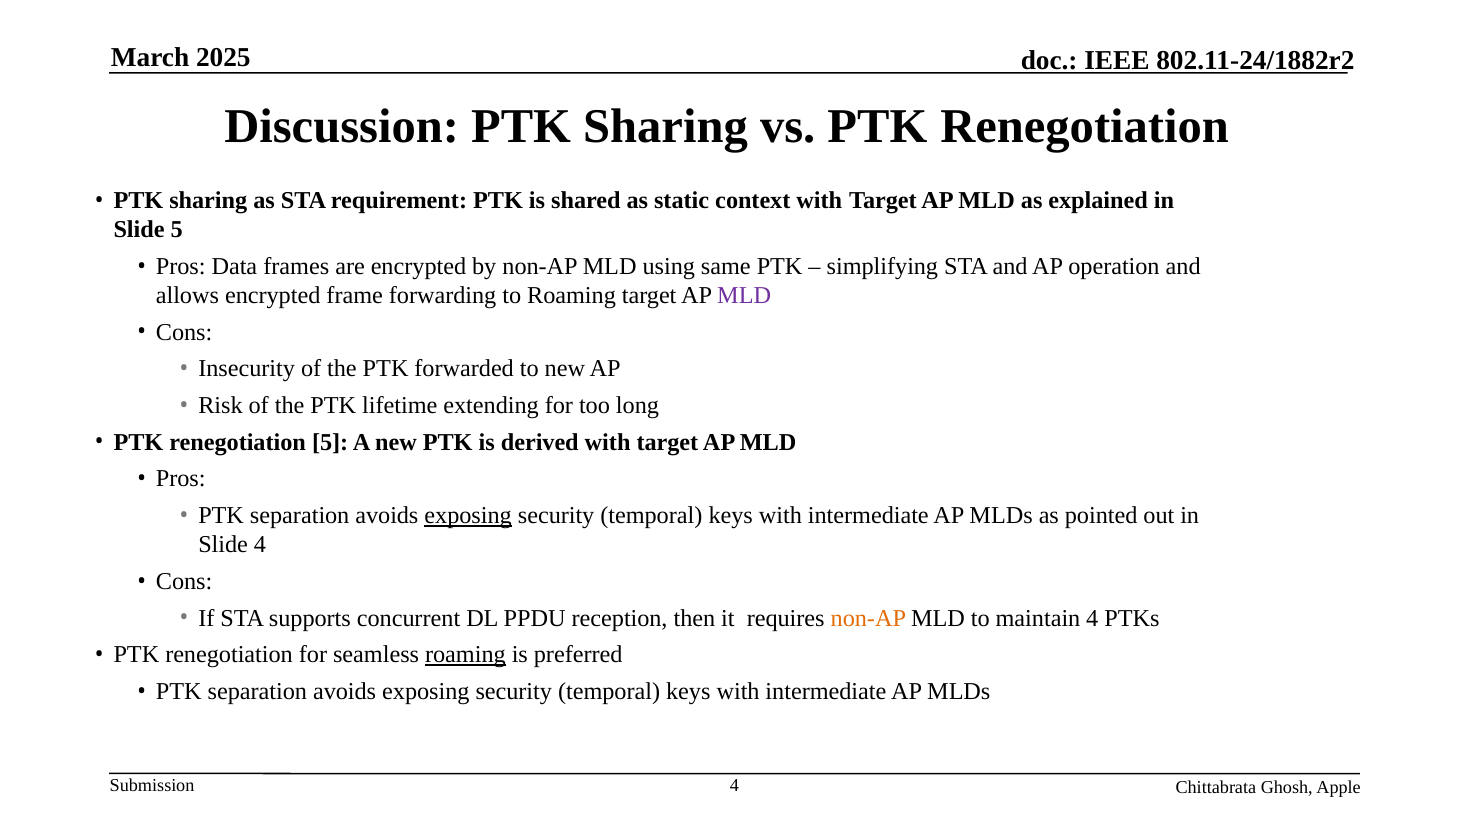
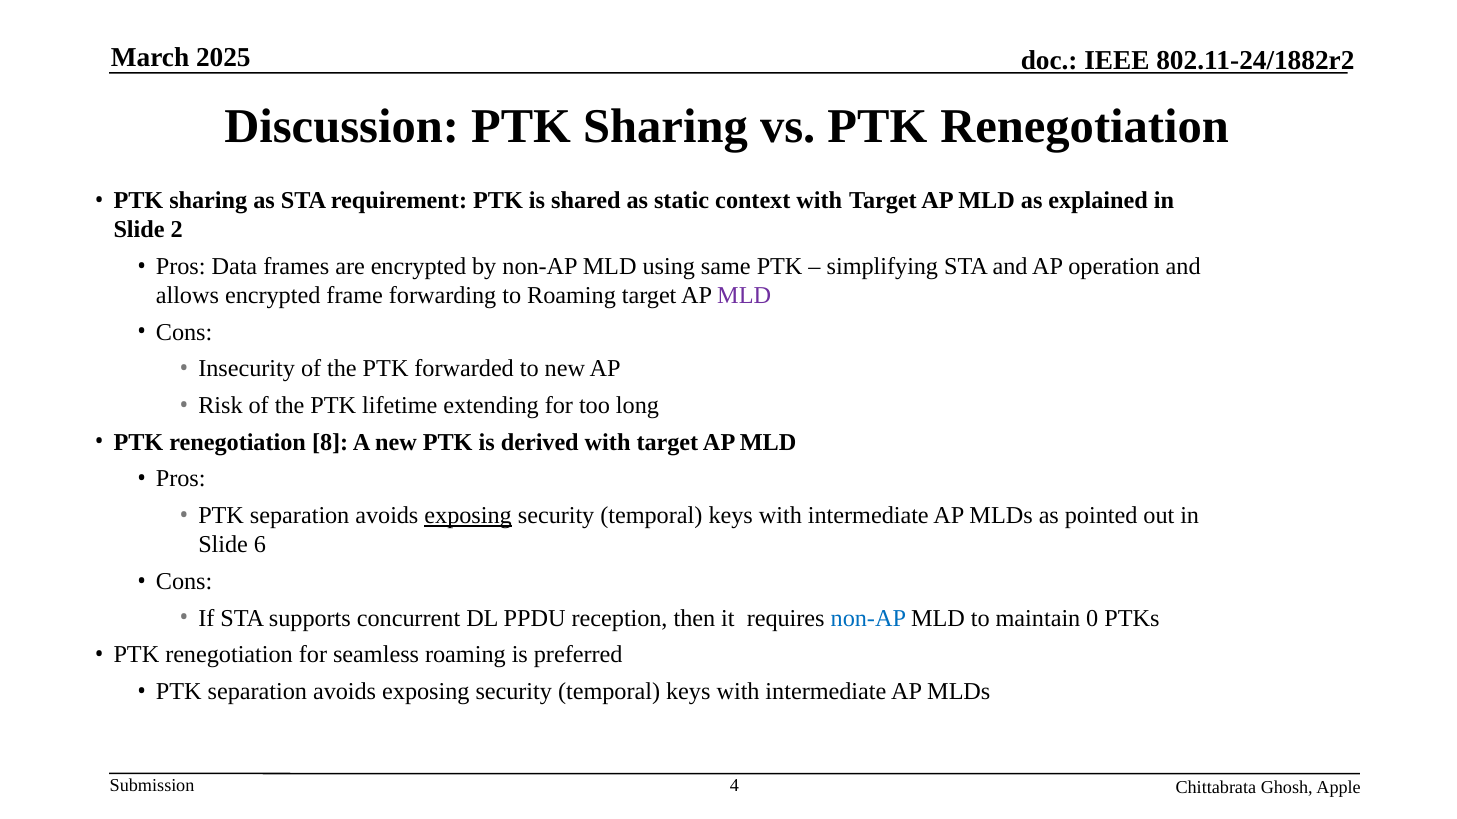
Slide 5: 5 -> 2
renegotiation 5: 5 -> 8
Slide 4: 4 -> 6
non-AP at (868, 619) colour: orange -> blue
maintain 4: 4 -> 0
roaming at (465, 655) underline: present -> none
